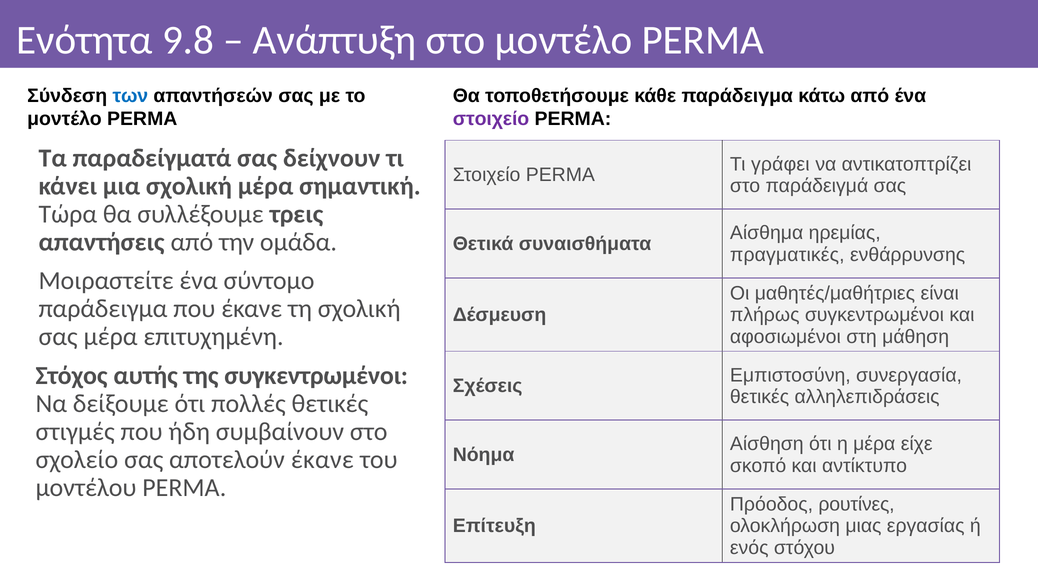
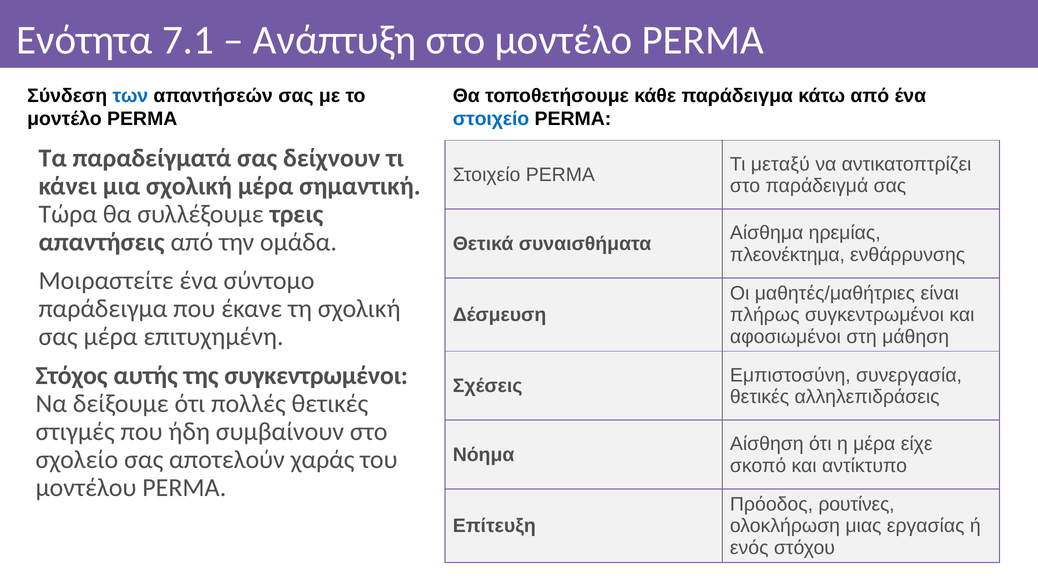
9.8: 9.8 -> 7.1
στοιχείο at (491, 119) colour: purple -> blue
γράφει: γράφει -> μεταξύ
πραγματικές: πραγματικές -> πλεονέκτημα
αποτελούν έκανε: έκανε -> χαράς
